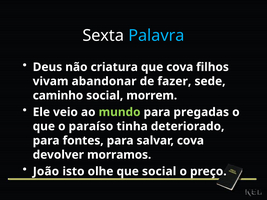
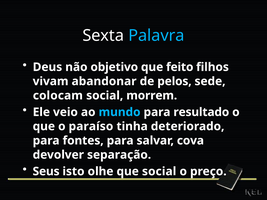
criatura: criatura -> objetivo
que cova: cova -> feito
fazer: fazer -> pelos
caminho: caminho -> colocam
mundo colour: light green -> light blue
pregadas: pregadas -> resultado
morramos: morramos -> separação
João: João -> Seus
